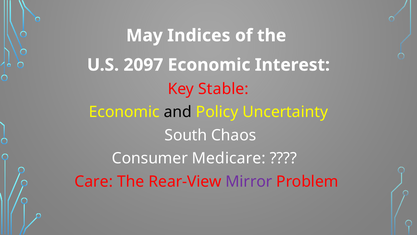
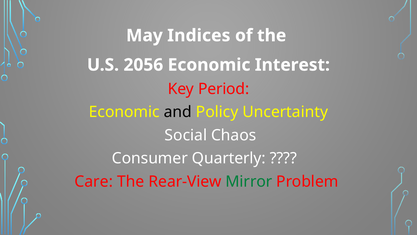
2097: 2097 -> 2056
Stable: Stable -> Period
South: South -> Social
Medicare: Medicare -> Quarterly
Mirror colour: purple -> green
